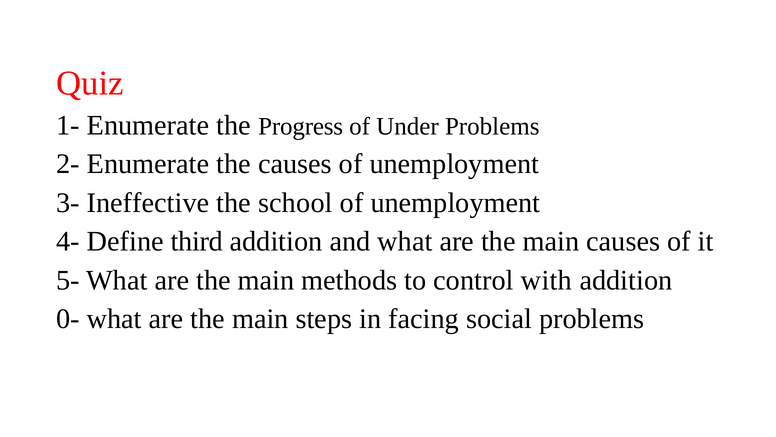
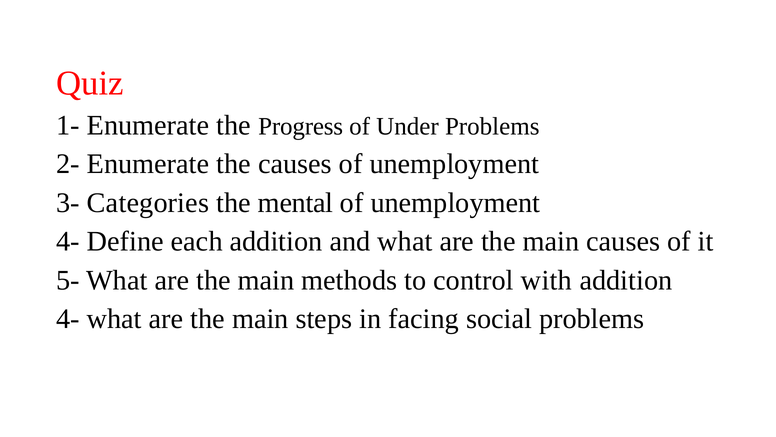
Ineffective: Ineffective -> Categories
school: school -> mental
third: third -> each
0- at (68, 319): 0- -> 4-
